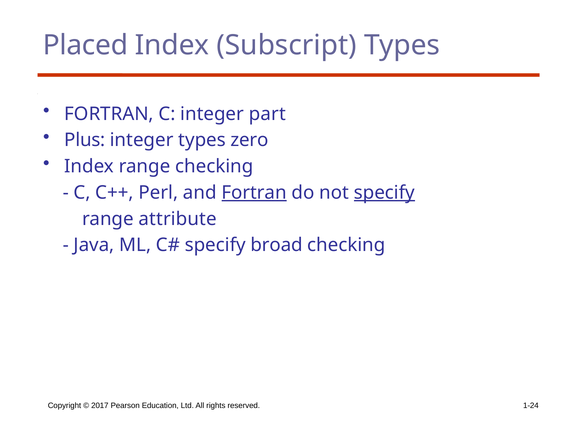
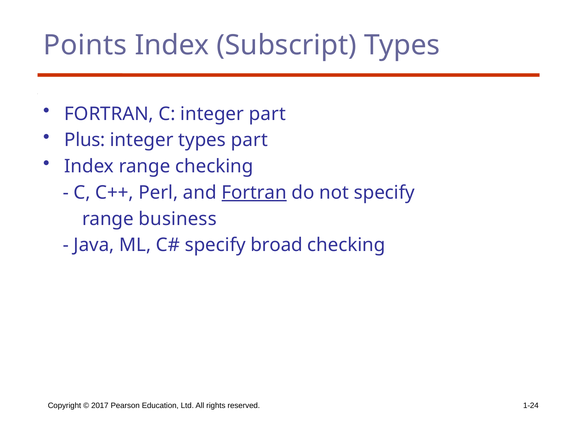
Placed: Placed -> Points
types zero: zero -> part
specify at (384, 193) underline: present -> none
attribute: attribute -> business
